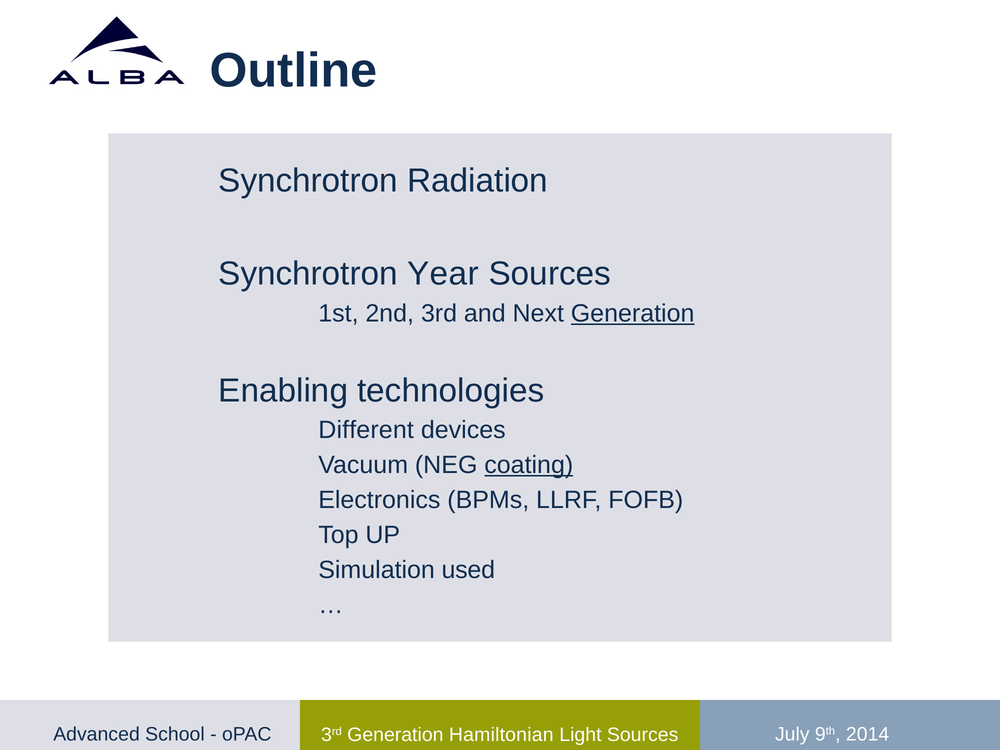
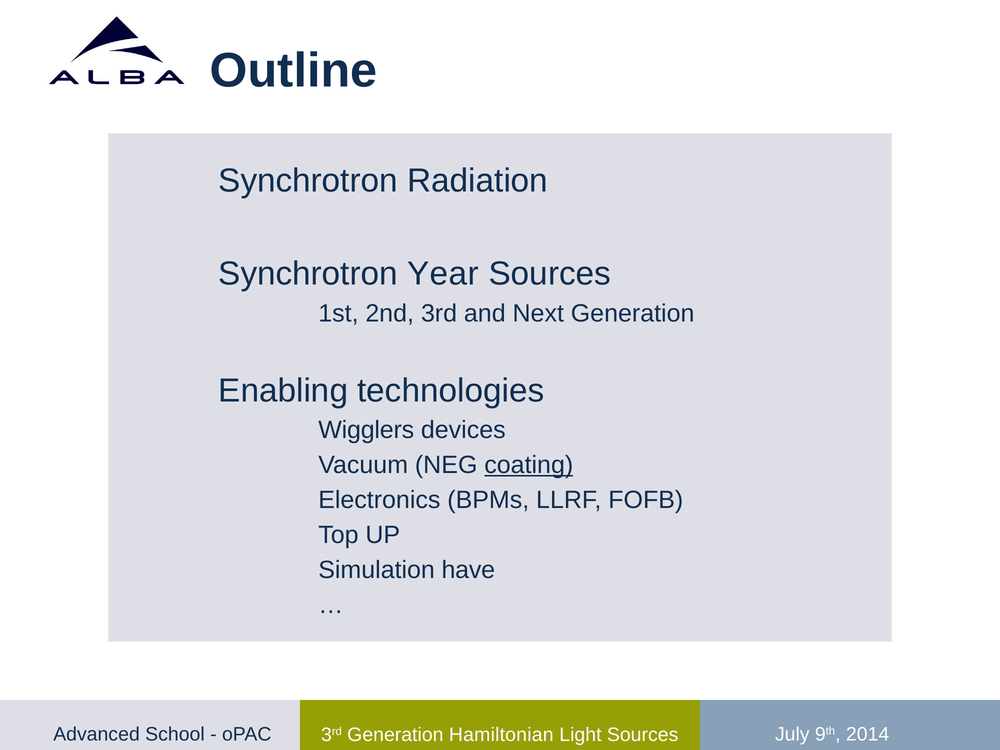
Generation at (633, 313) underline: present -> none
Different: Different -> Wigglers
used: used -> have
